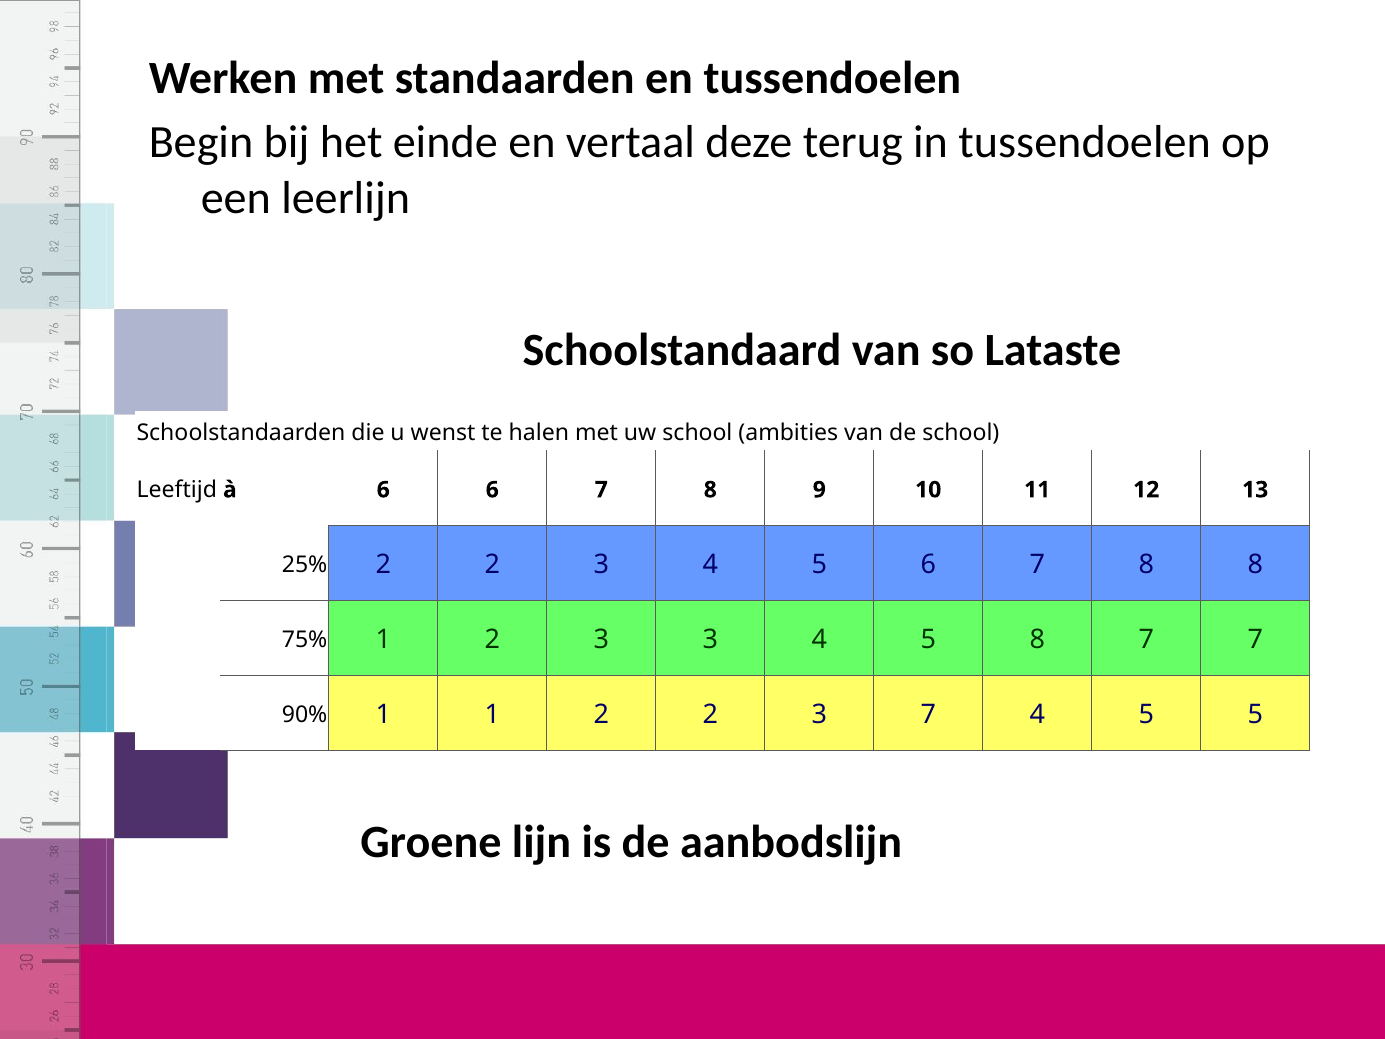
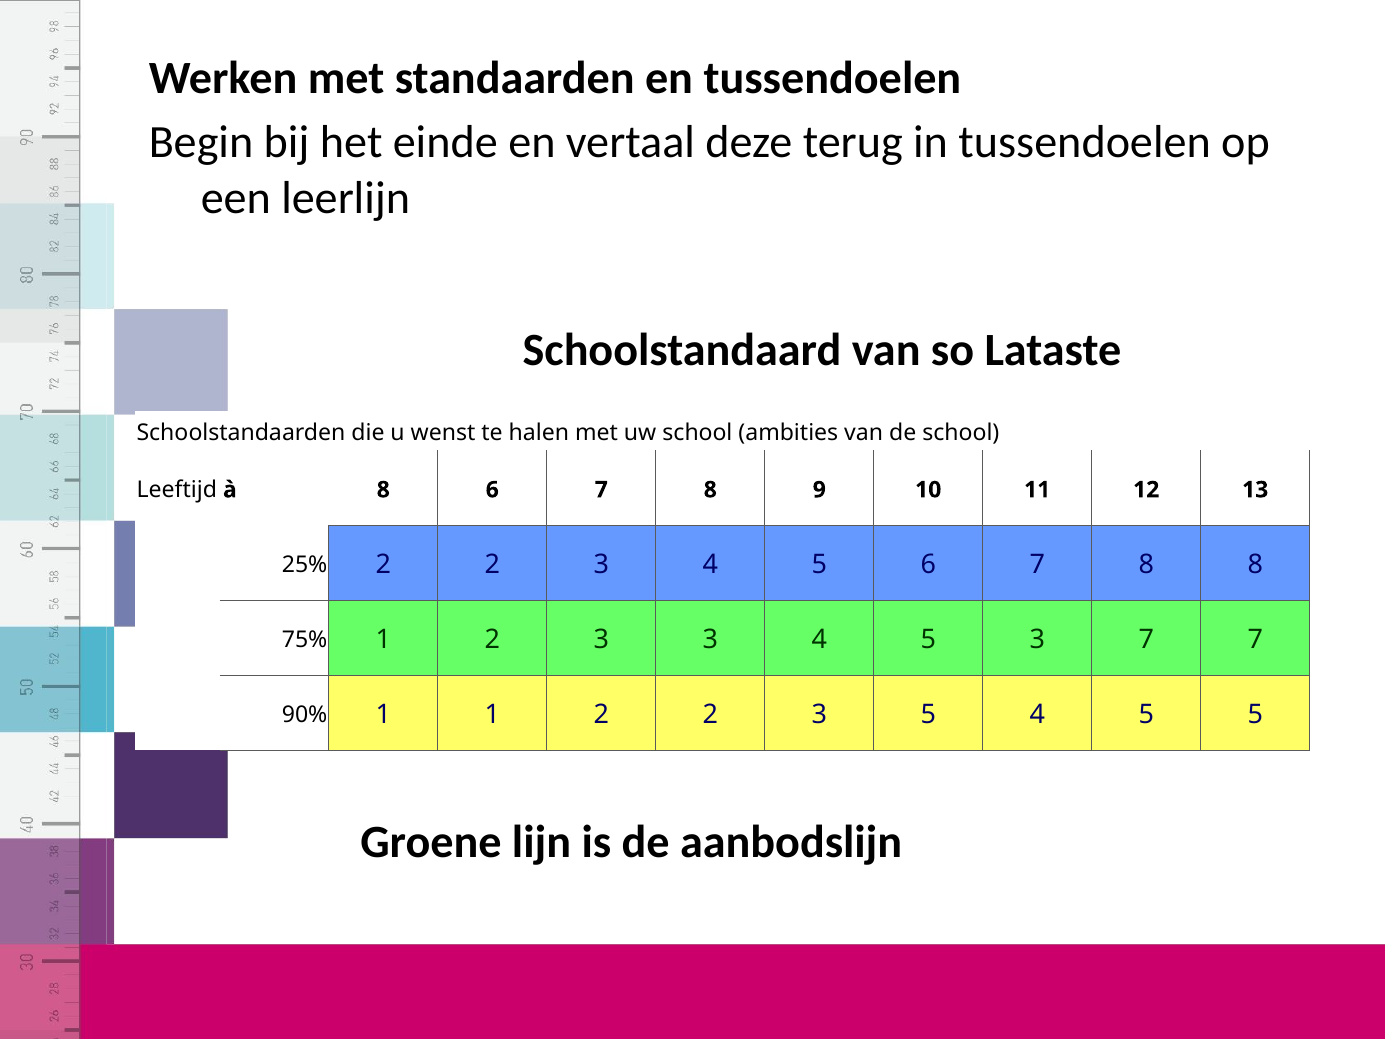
à 6: 6 -> 8
5 8: 8 -> 3
3 7: 7 -> 5
